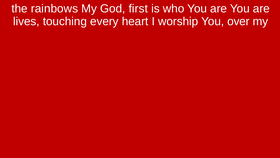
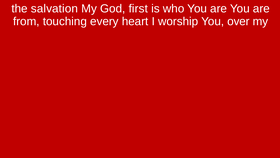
rainbows: rainbows -> salvation
lives: lives -> from
